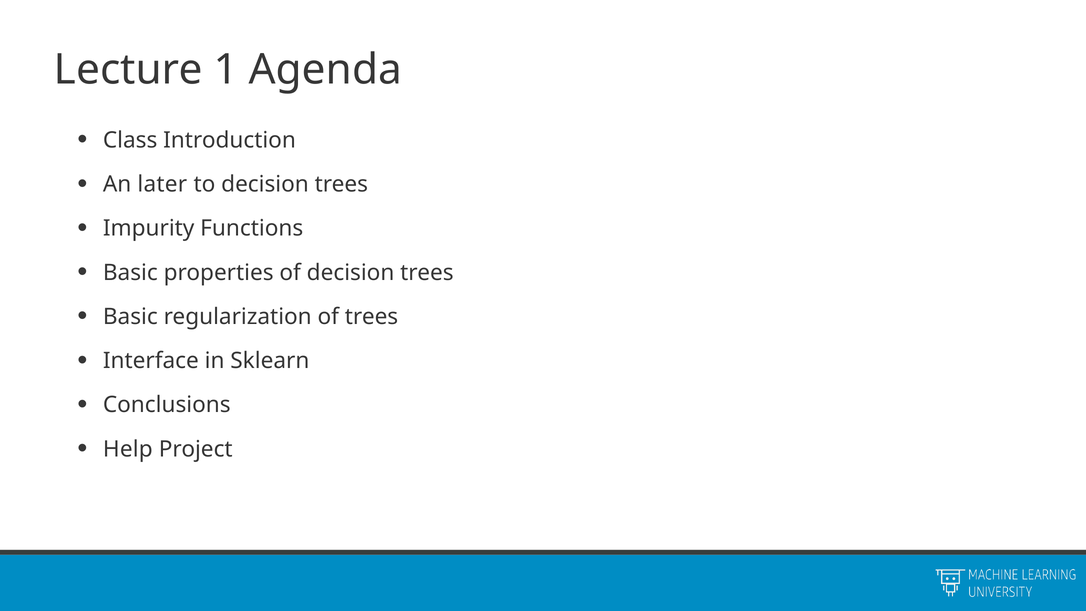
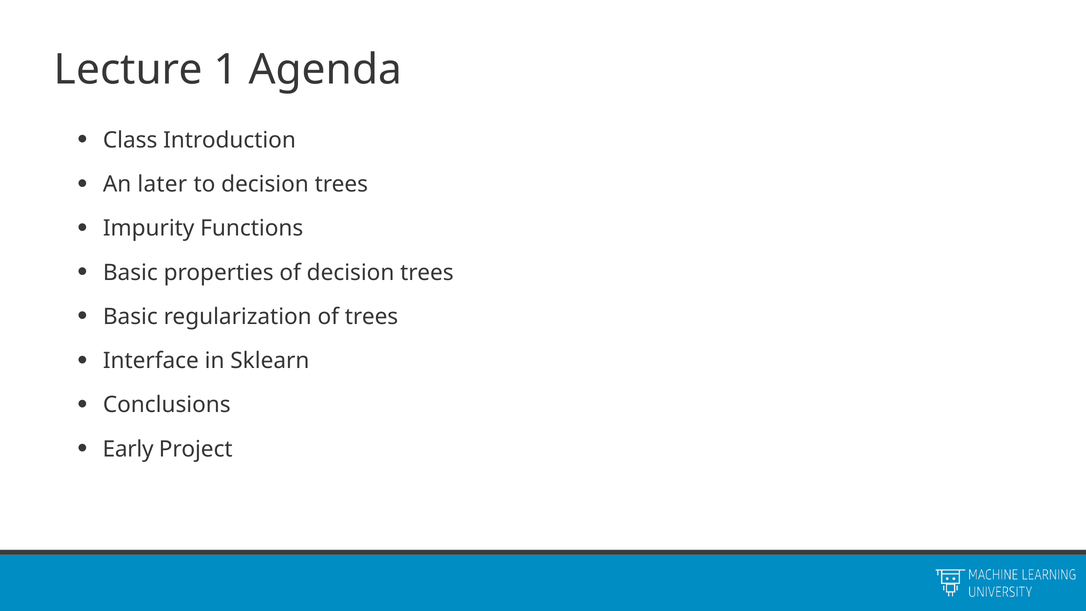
Help: Help -> Early
